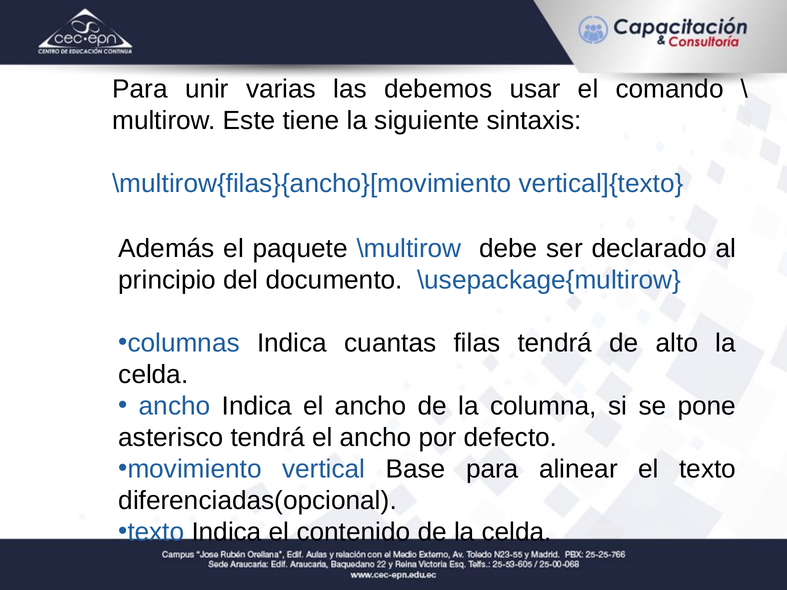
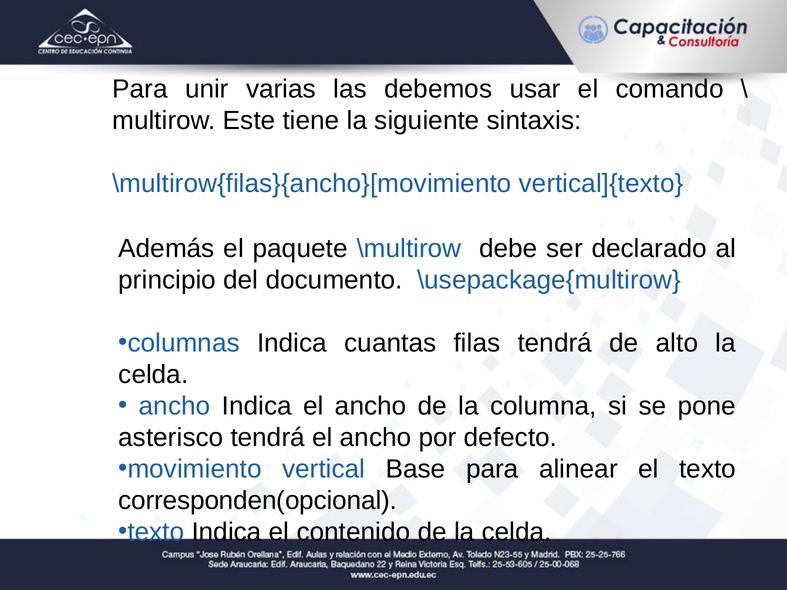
diferenciadas(opcional: diferenciadas(opcional -> corresponden(opcional
